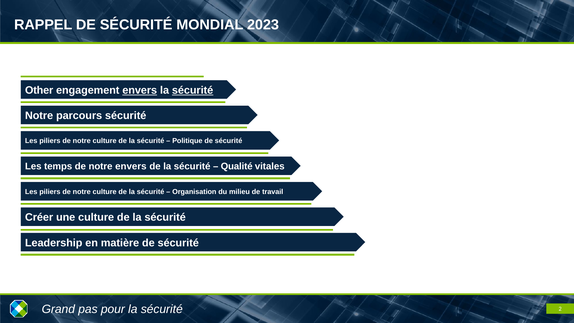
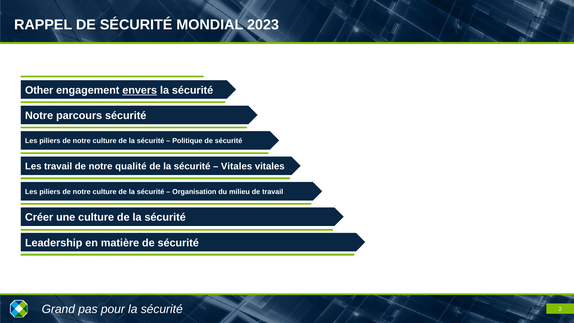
sécurité at (193, 90) underline: present -> none
Les temps: temps -> travail
notre envers: envers -> qualité
Qualité at (237, 166): Qualité -> Vitales
